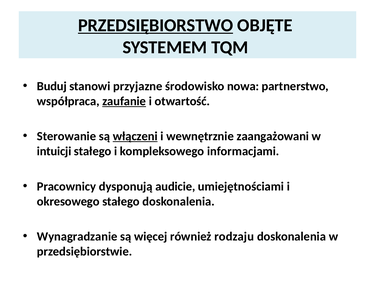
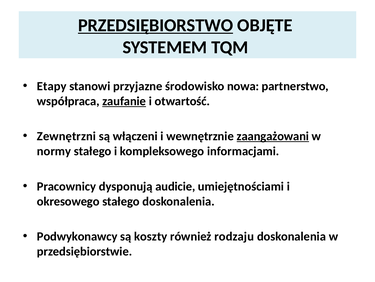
Buduj: Buduj -> Etapy
Sterowanie: Sterowanie -> Zewnętrzni
włączeni underline: present -> none
zaangażowani underline: none -> present
intuicji: intuicji -> normy
Wynagradzanie: Wynagradzanie -> Podwykonawcy
więcej: więcej -> koszty
